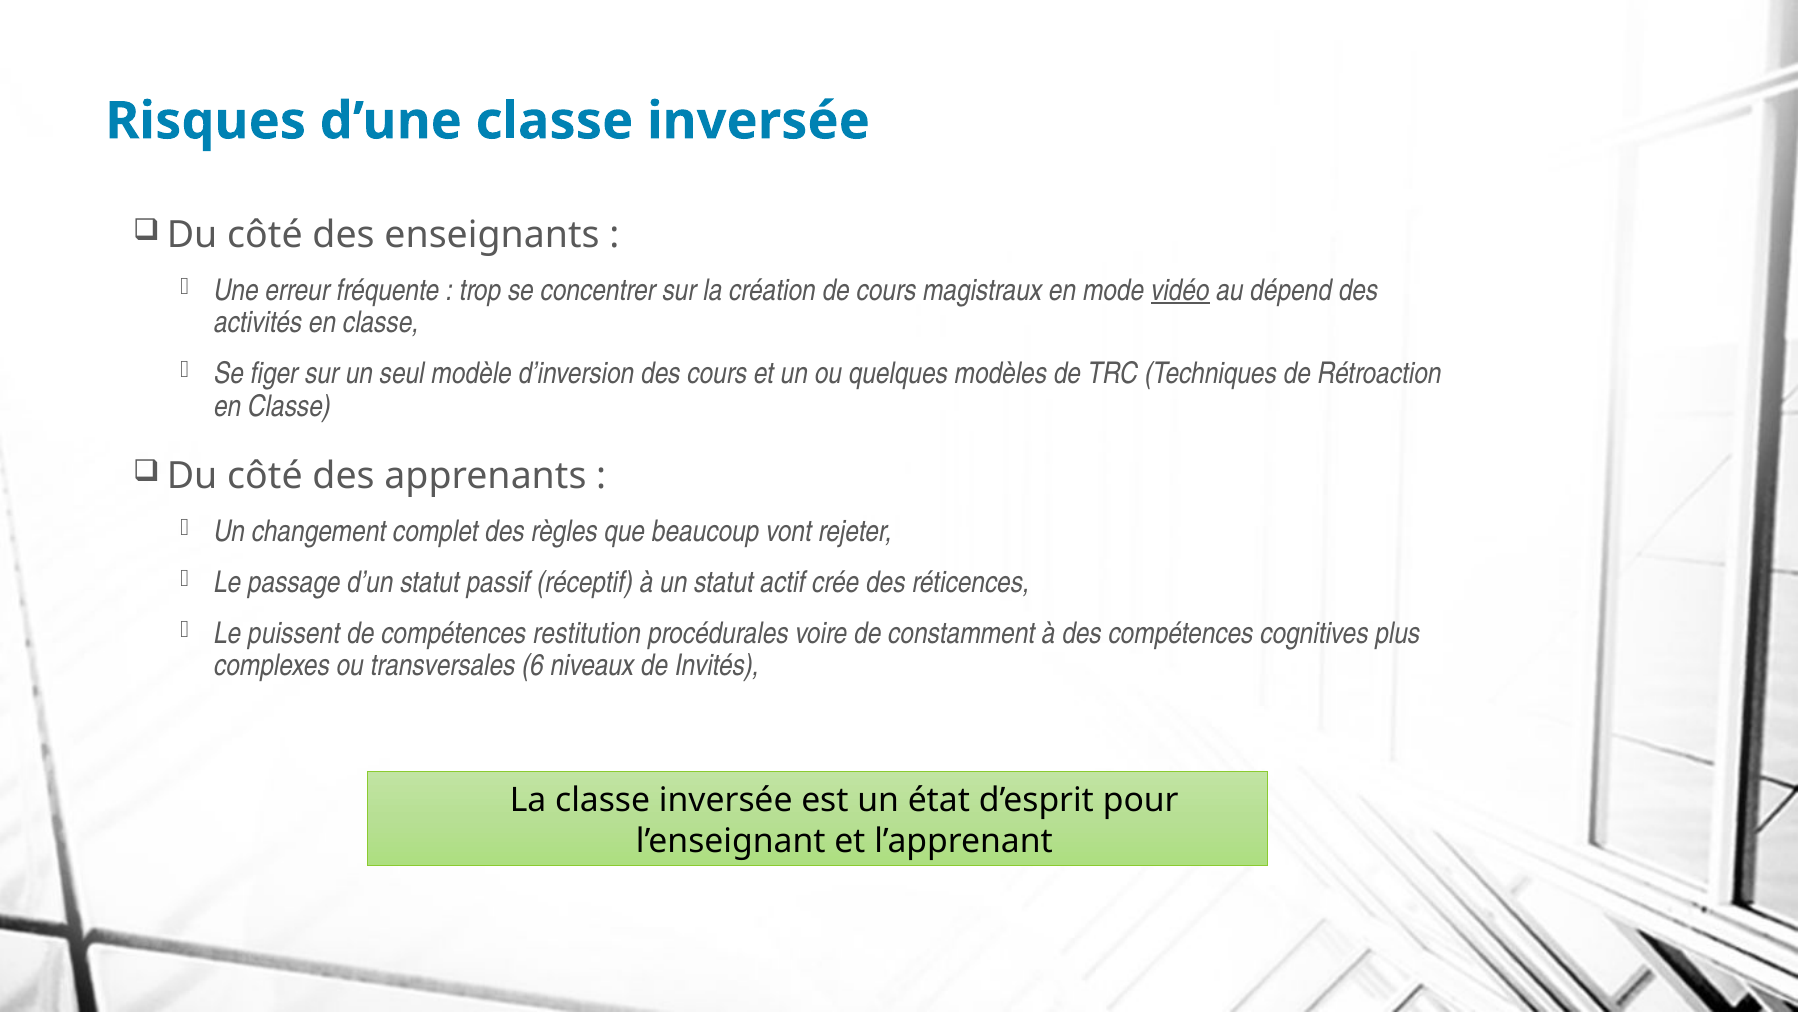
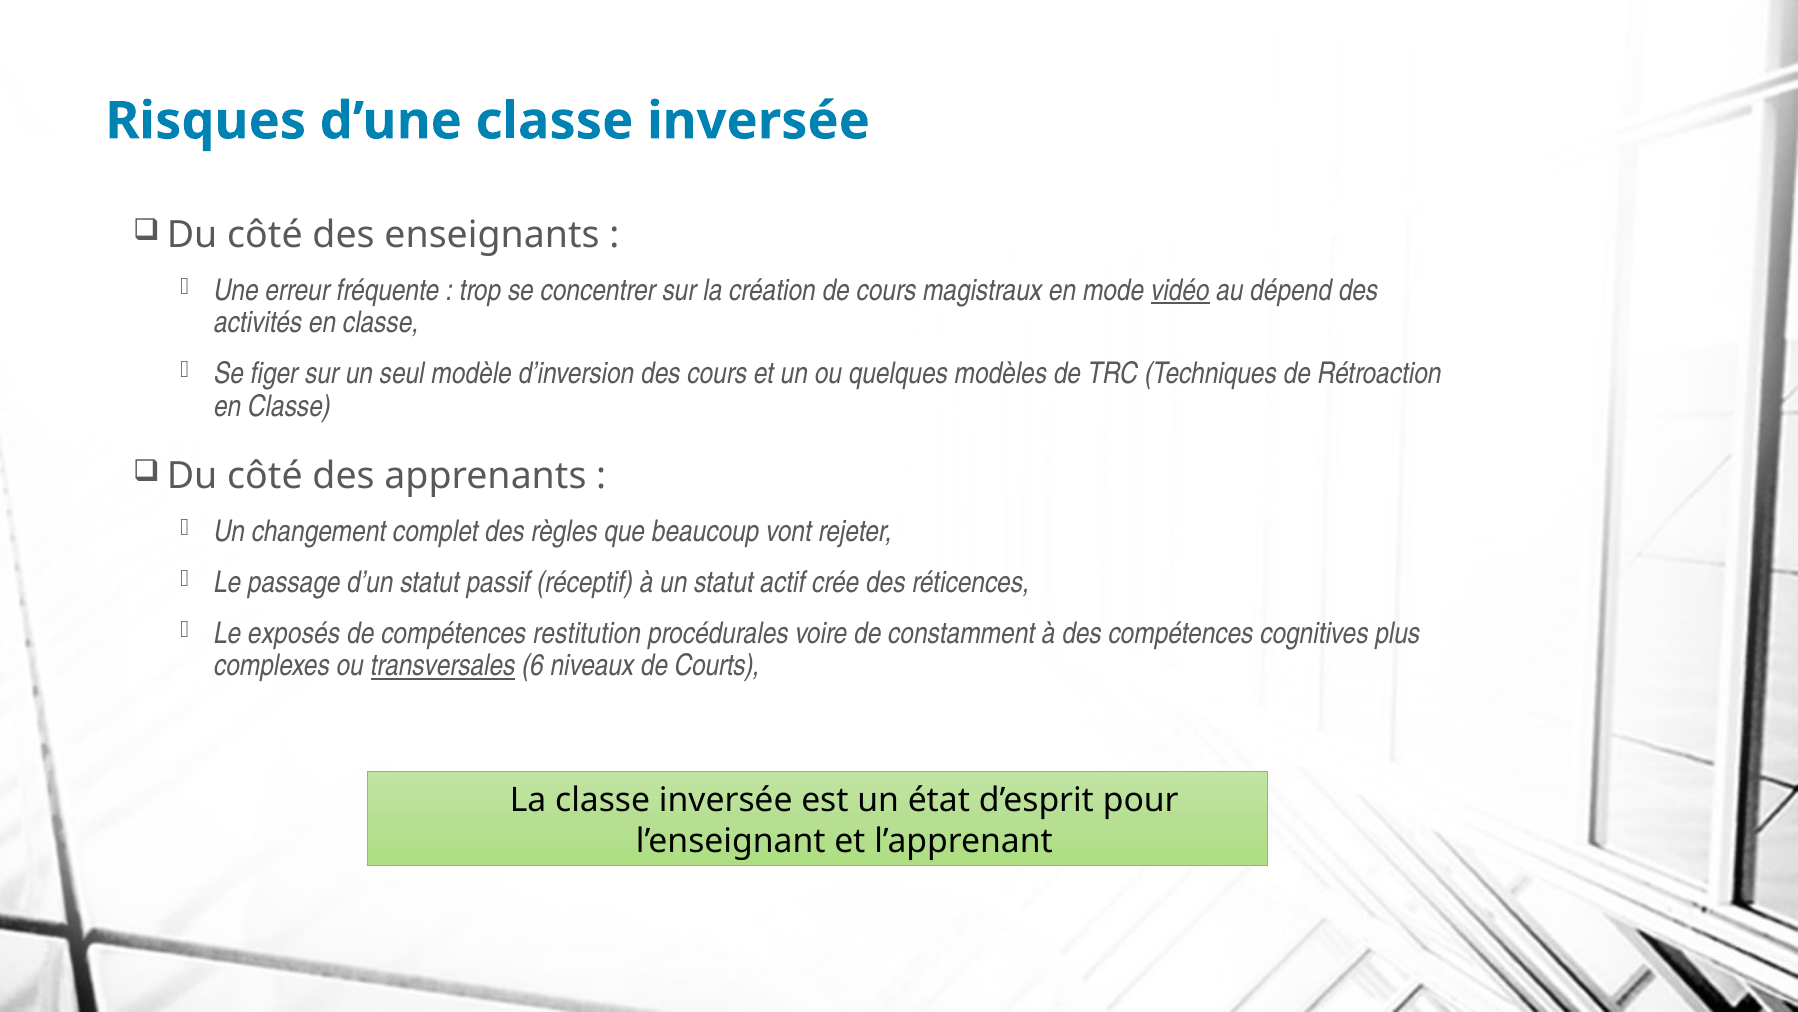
puissent: puissent -> exposés
transversales underline: none -> present
Invités: Invités -> Courts
